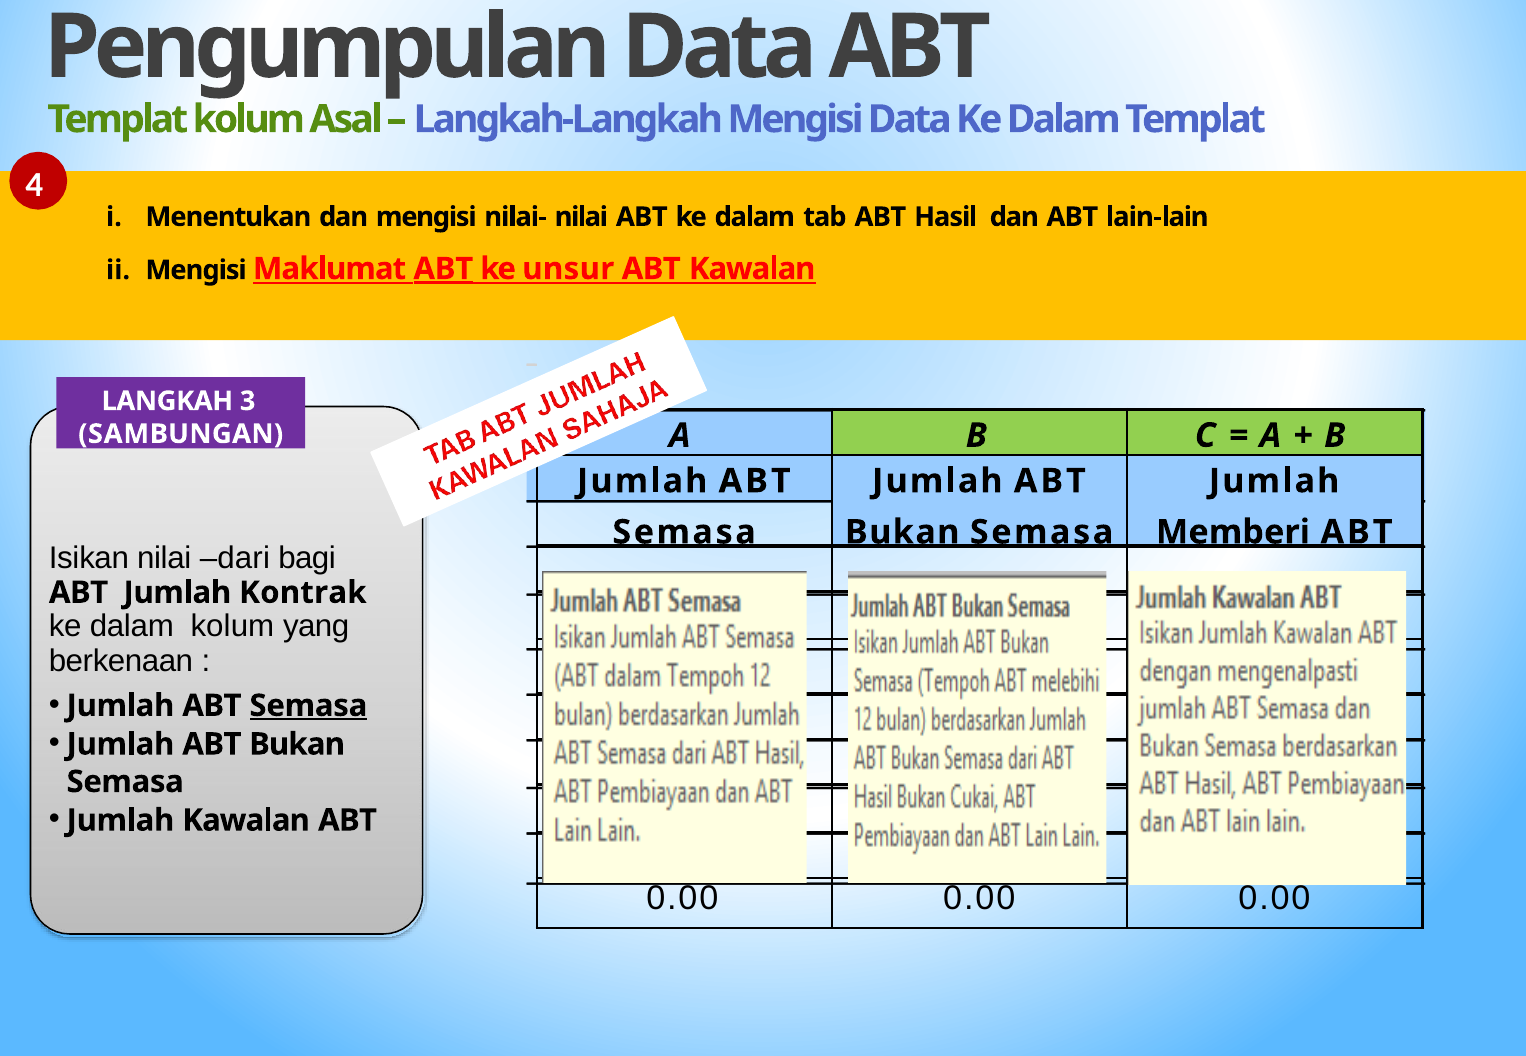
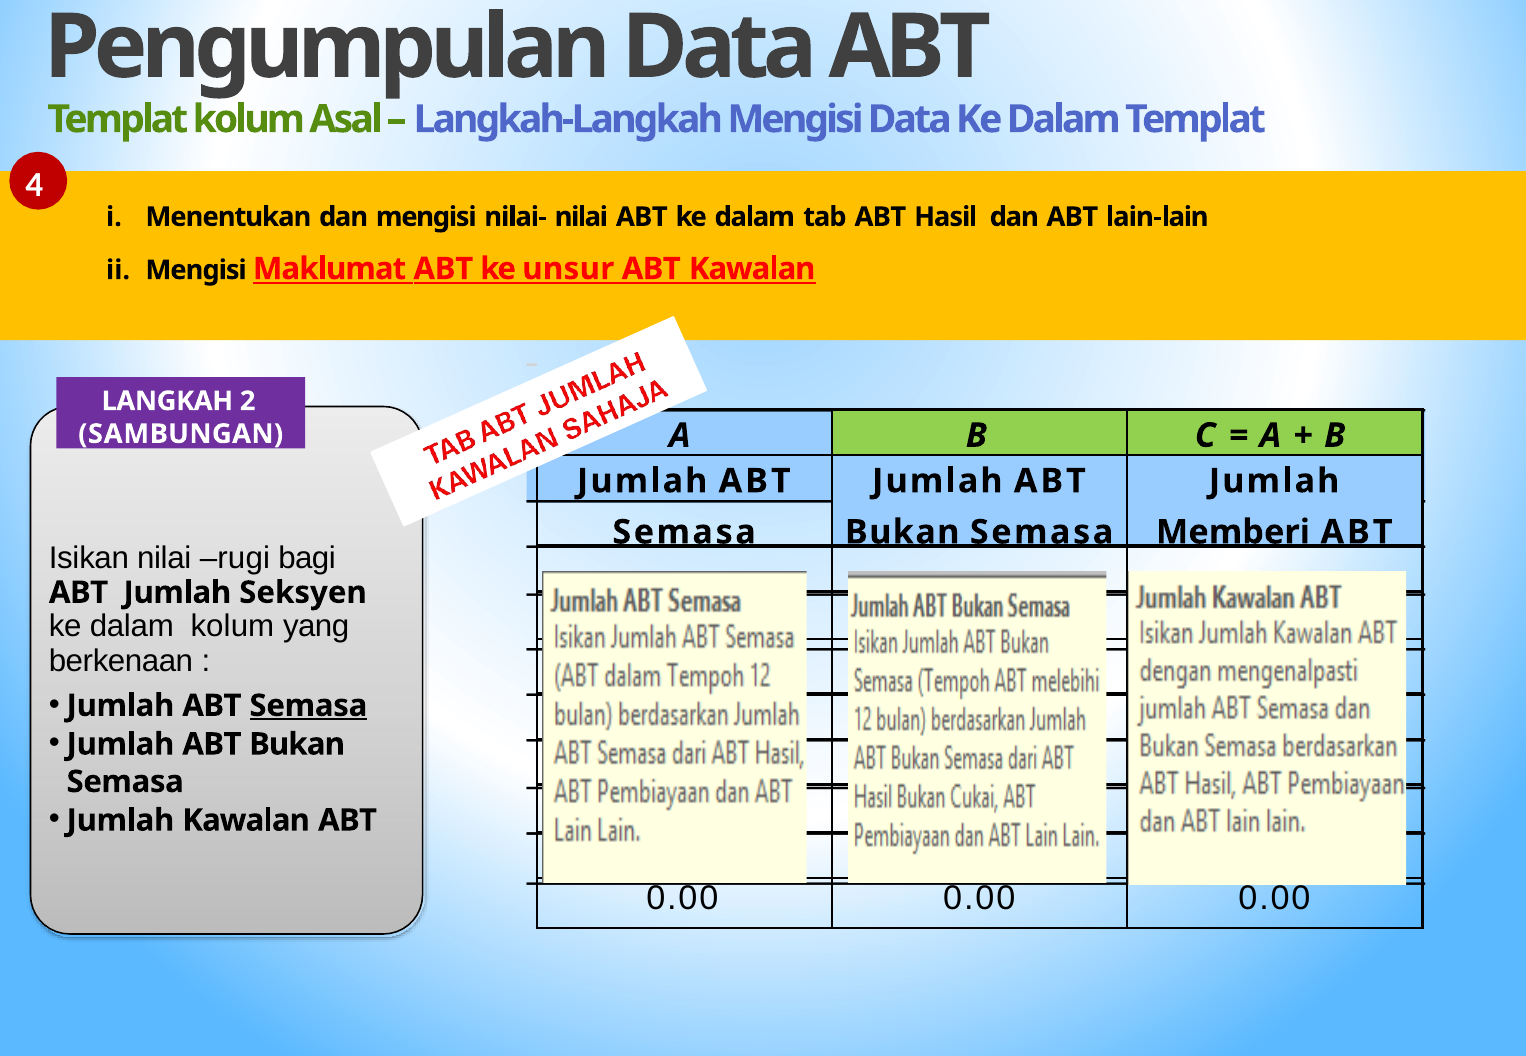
ABT at (443, 269) underline: present -> none
3: 3 -> 2
dari: dari -> rugi
Kontrak: Kontrak -> Seksyen
